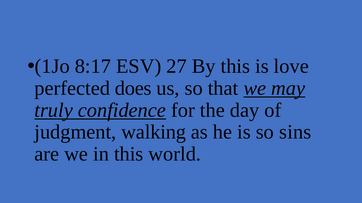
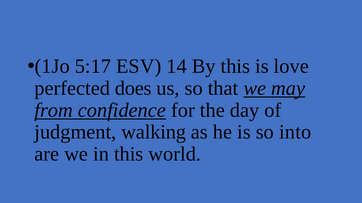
8:17: 8:17 -> 5:17
27: 27 -> 14
truly: truly -> from
sins: sins -> into
